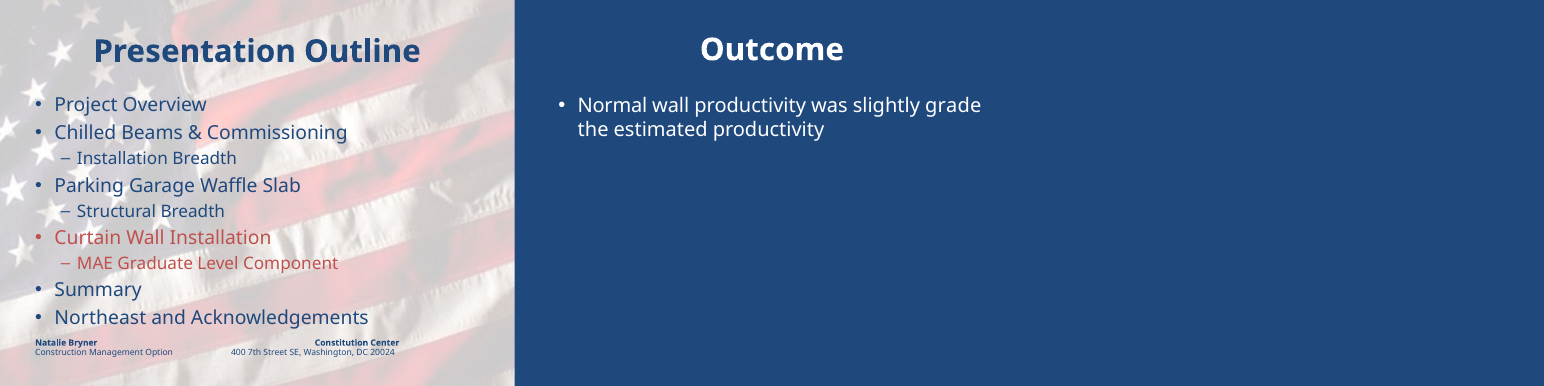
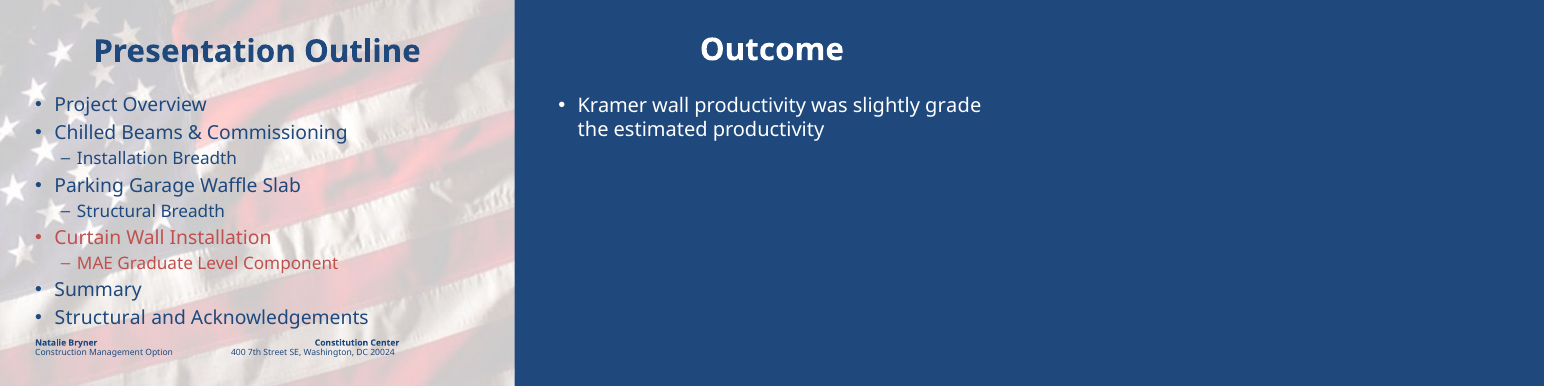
Normal: Normal -> Kramer
Northeast at (100, 318): Northeast -> Structural
